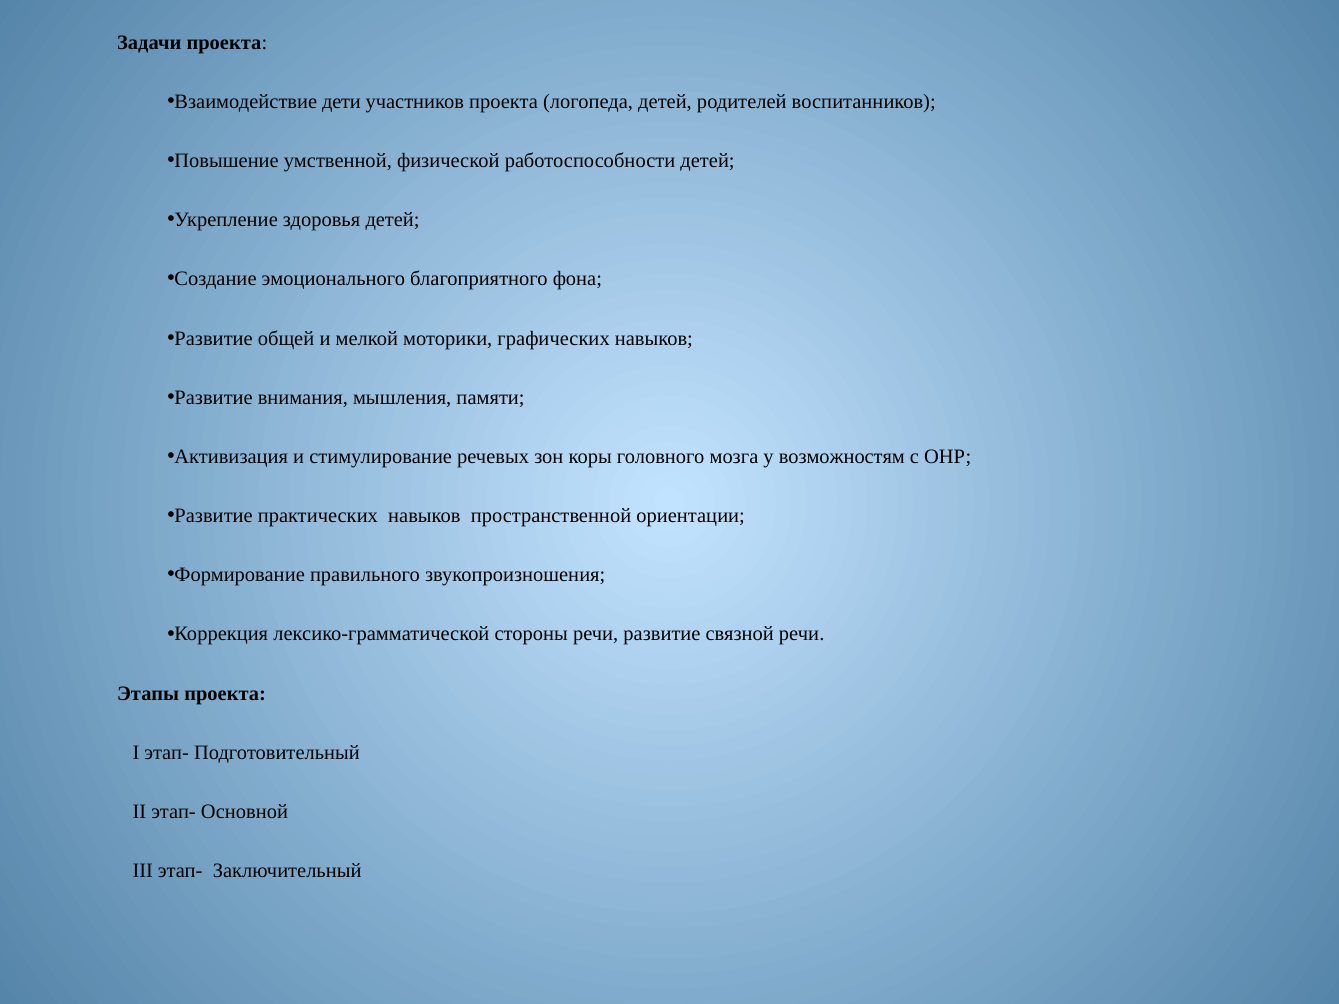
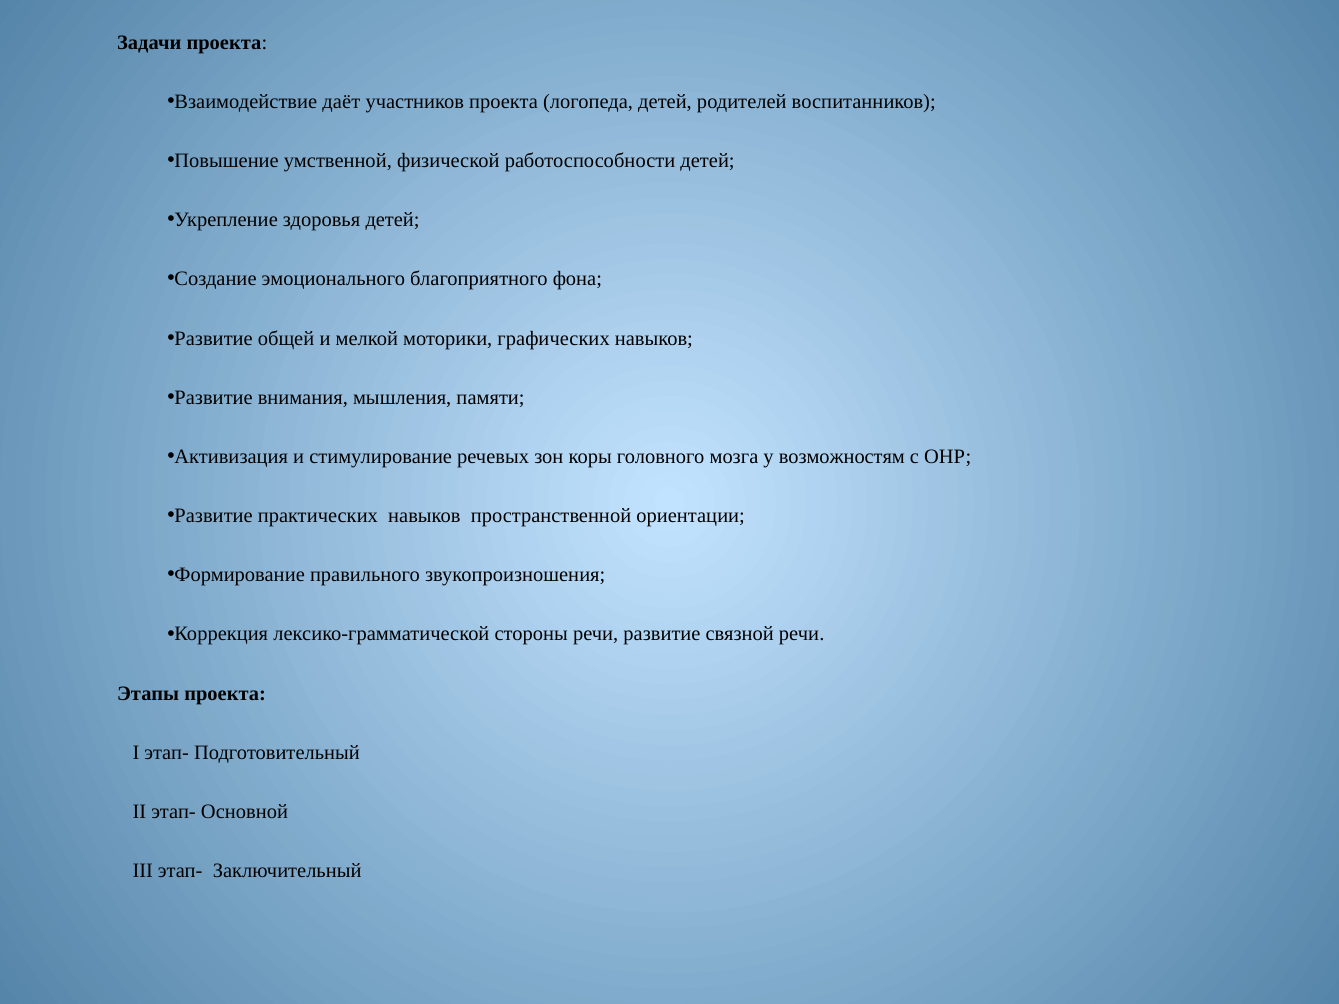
дети: дети -> даёт
